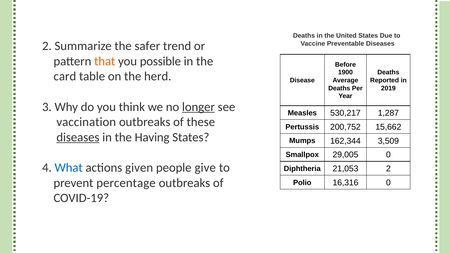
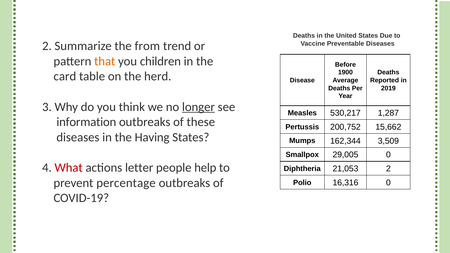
safer: safer -> from
possible: possible -> children
vaccination: vaccination -> information
diseases at (78, 137) underline: present -> none
What colour: blue -> red
given: given -> letter
give: give -> help
